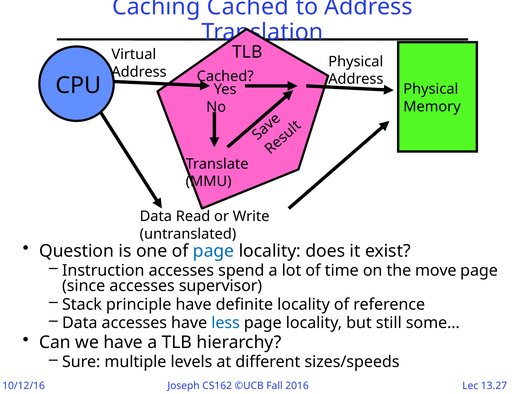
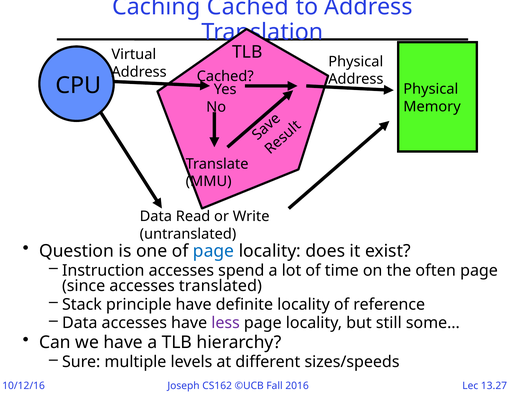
move: move -> often
supervisor: supervisor -> translated
less colour: blue -> purple
